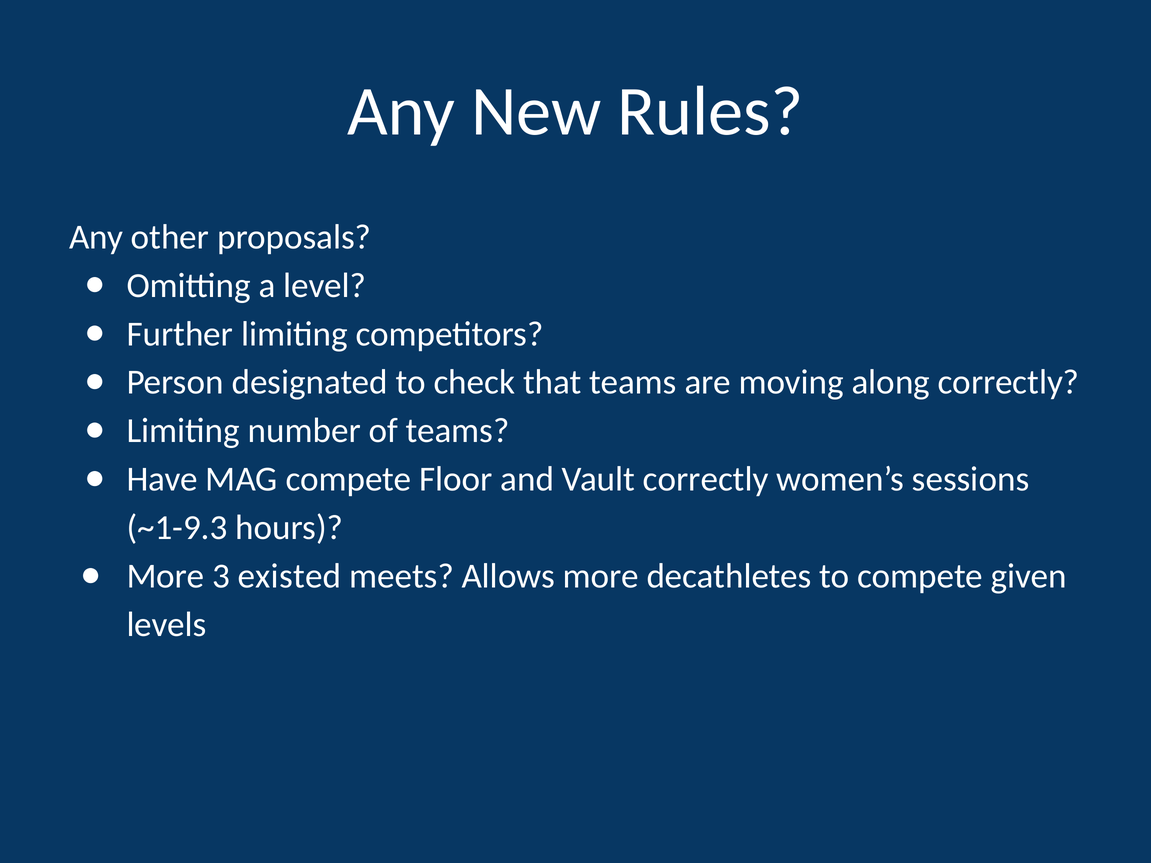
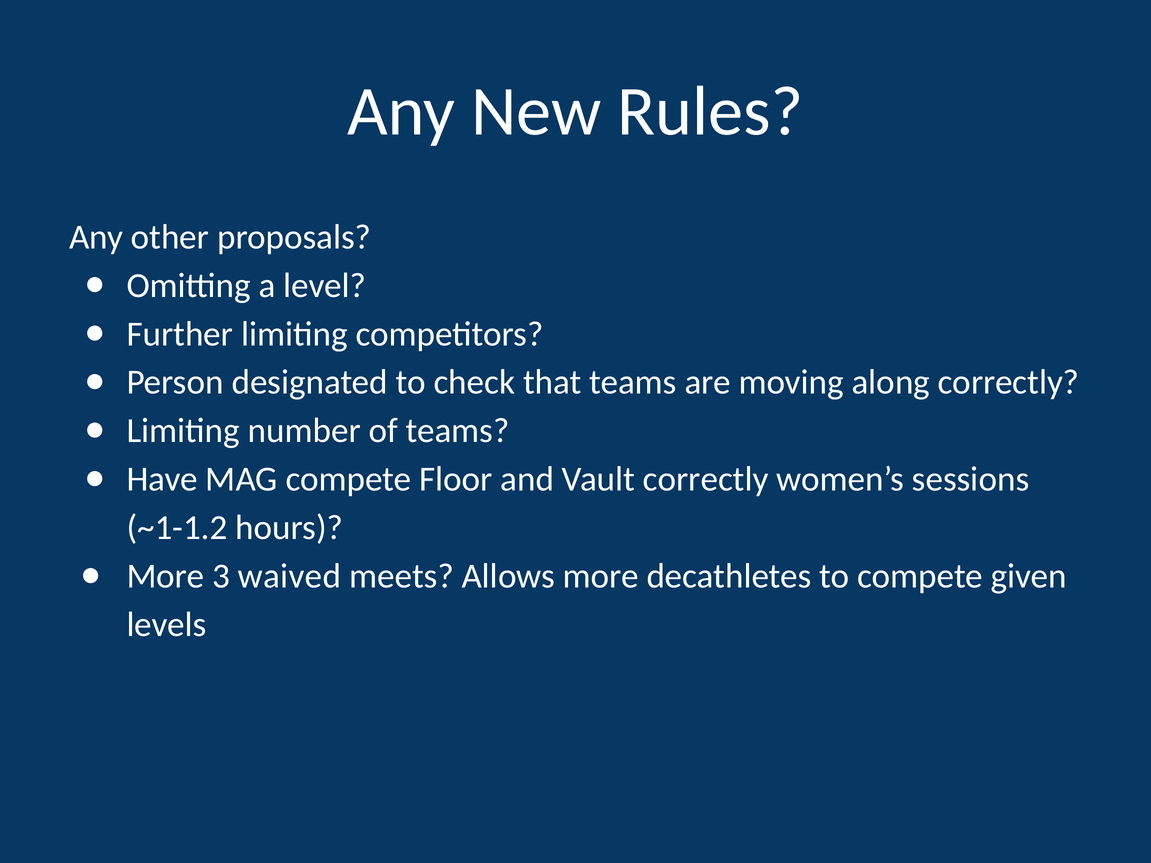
~1-9.3: ~1-9.3 -> ~1-1.2
existed: existed -> waived
